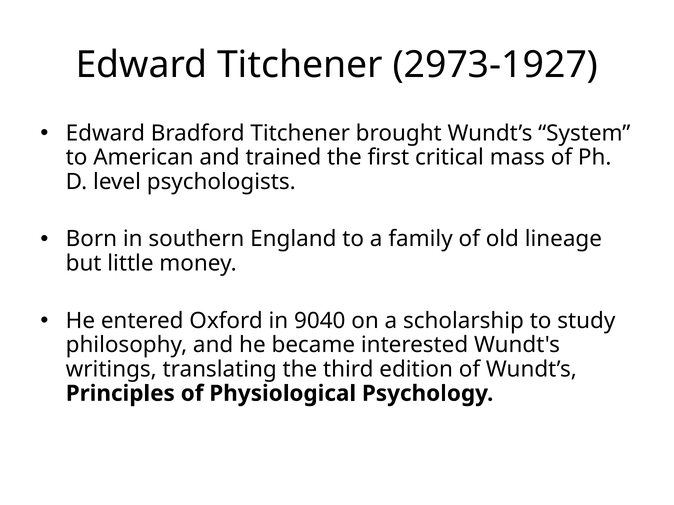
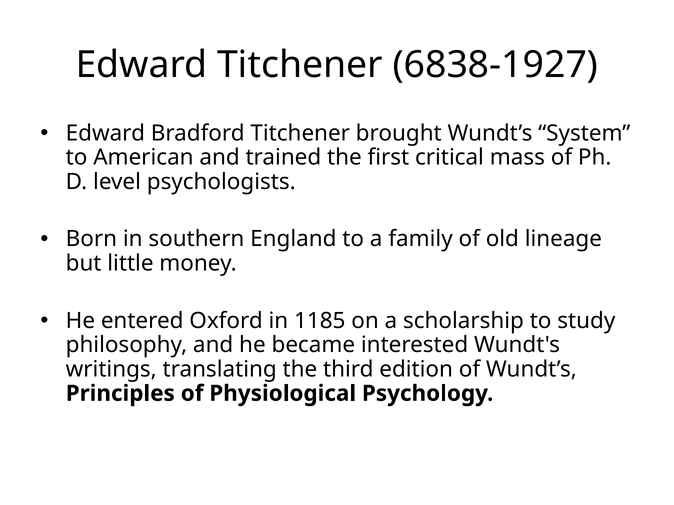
2973-1927: 2973-1927 -> 6838-1927
9040: 9040 -> 1185
